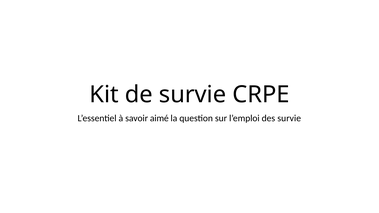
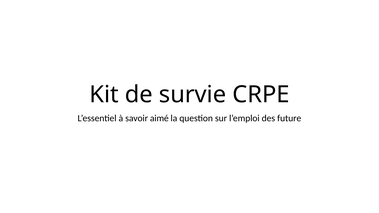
des survie: survie -> future
